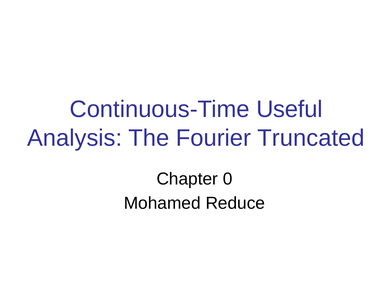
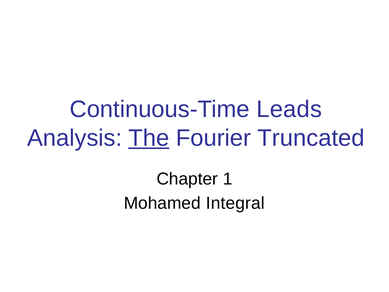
Useful: Useful -> Leads
The underline: none -> present
0: 0 -> 1
Reduce: Reduce -> Integral
